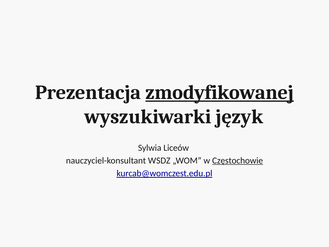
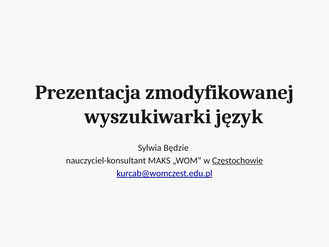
zmodyfikowanej underline: present -> none
Liceów: Liceów -> Będzie
WSDZ: WSDZ -> MAKS
